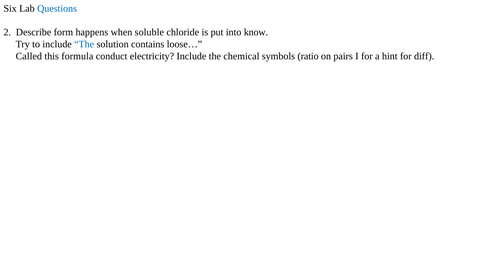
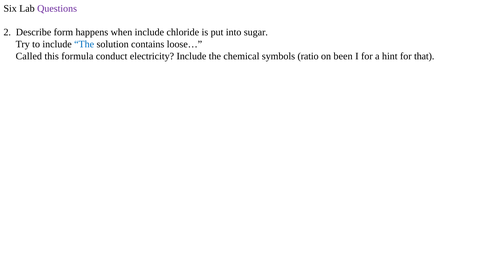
Questions colour: blue -> purple
when soluble: soluble -> include
know: know -> sugar
pairs: pairs -> been
diff: diff -> that
